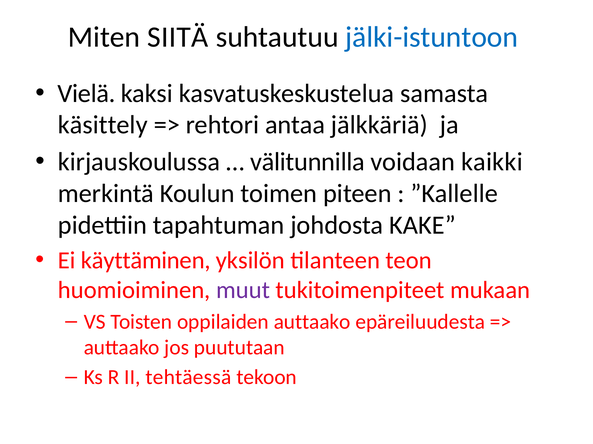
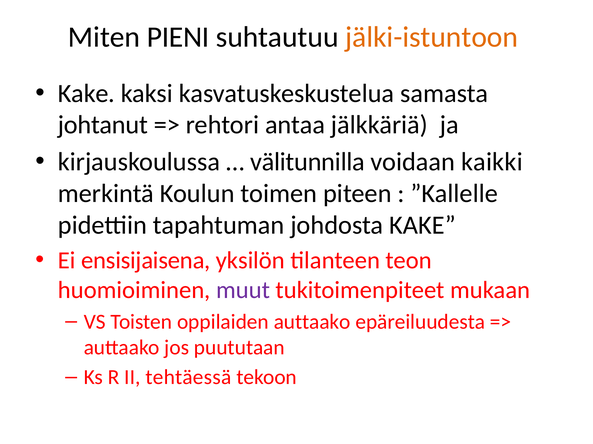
SIITÄ: SIITÄ -> PIENI
jälki-istuntoon colour: blue -> orange
Vielä at (86, 94): Vielä -> Kake
käsittely: käsittely -> johtanut
käyttäminen: käyttäminen -> ensisijaisena
